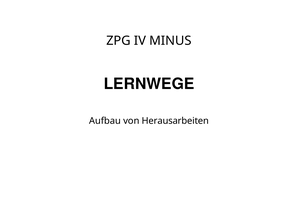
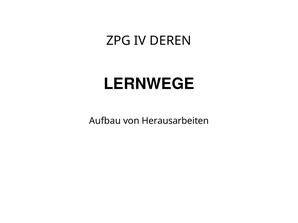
MINUS: MINUS -> DEREN
